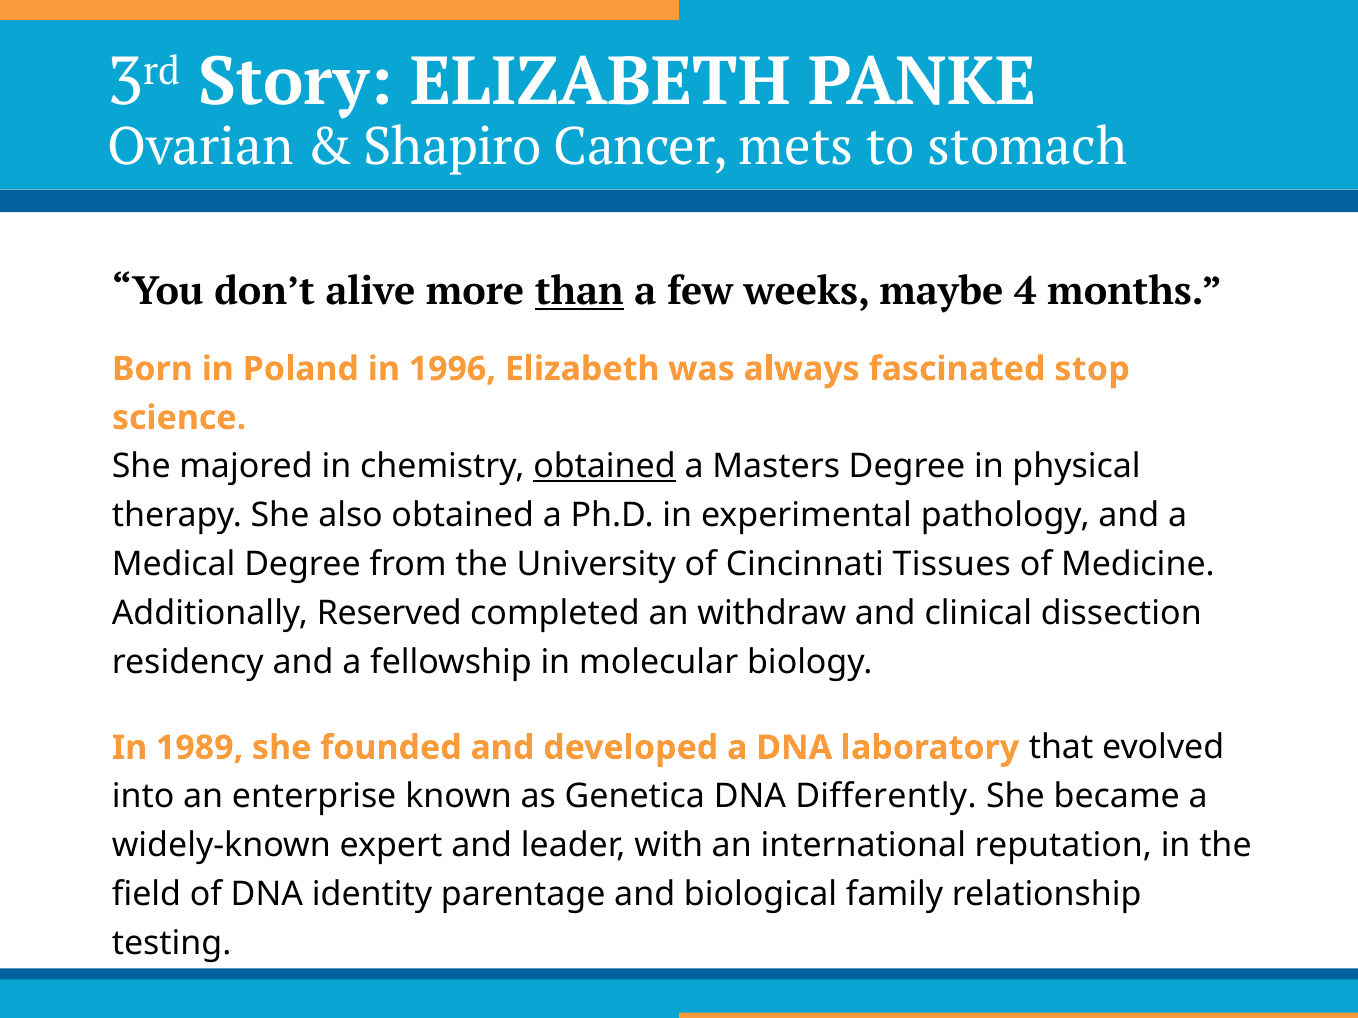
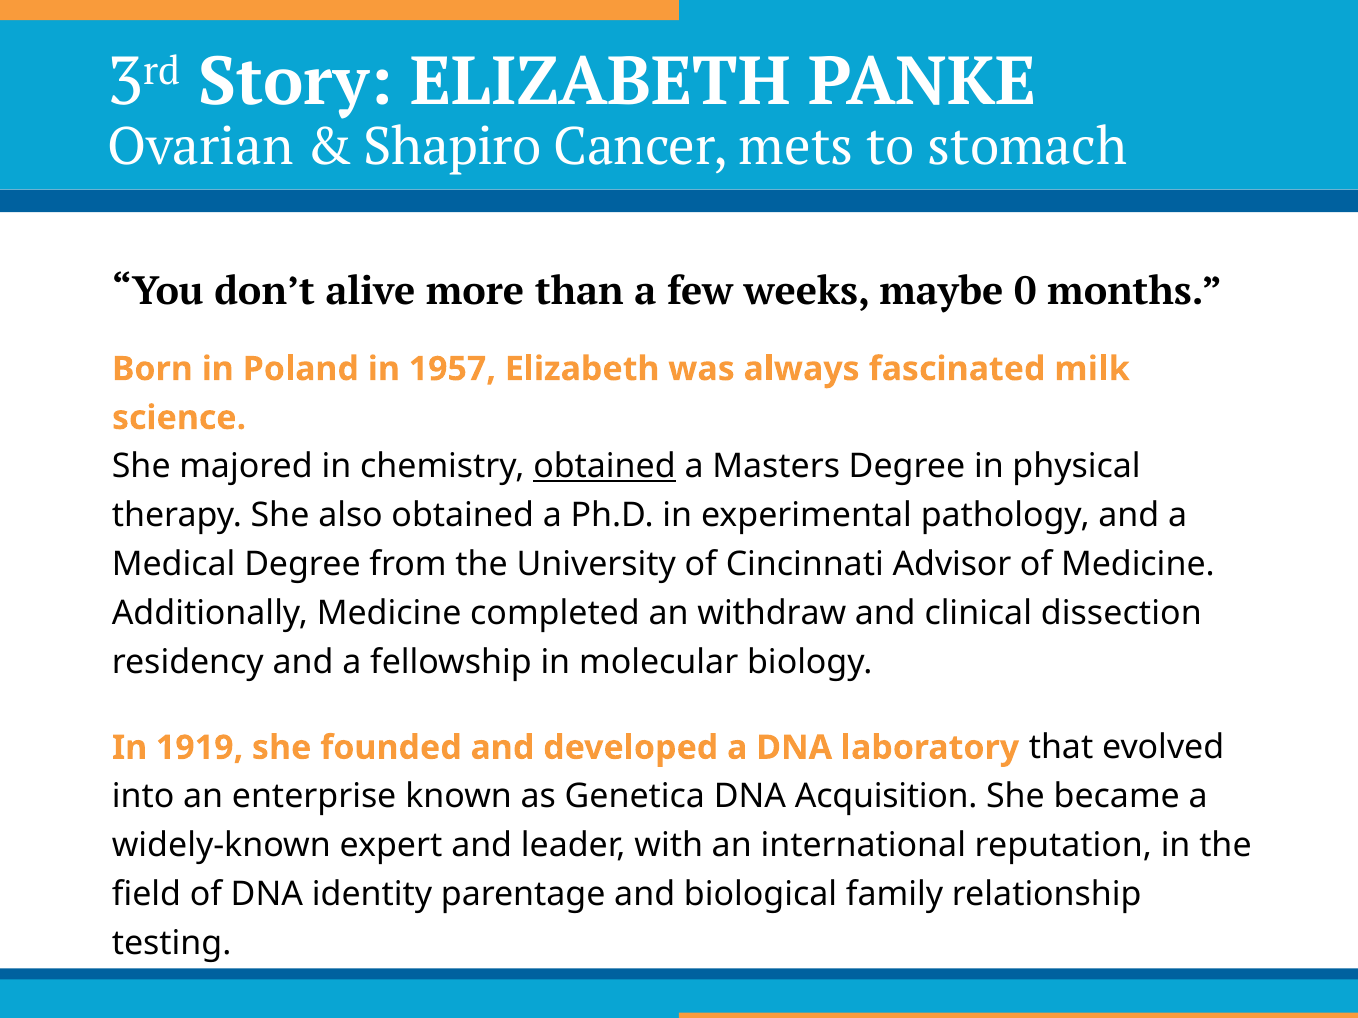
than underline: present -> none
4: 4 -> 0
1996: 1996 -> 1957
stop: stop -> milk
Tissues: Tissues -> Advisor
Additionally Reserved: Reserved -> Medicine
1989: 1989 -> 1919
Differently: Differently -> Acquisition
